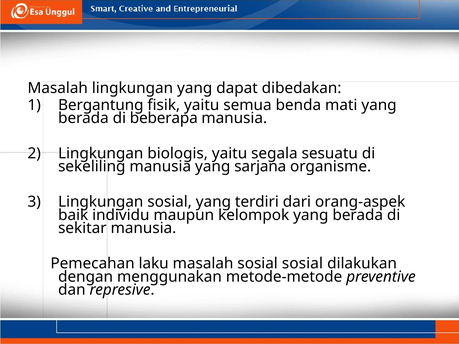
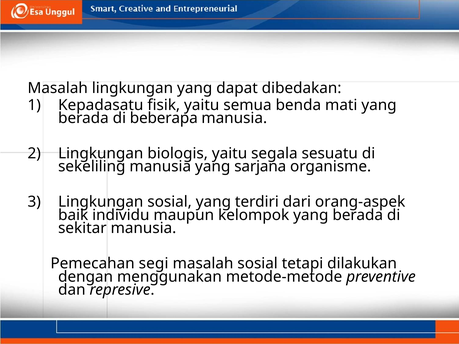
Bergantung: Bergantung -> Kepadasatu
laku: laku -> segi
sosial sosial: sosial -> tetapi
